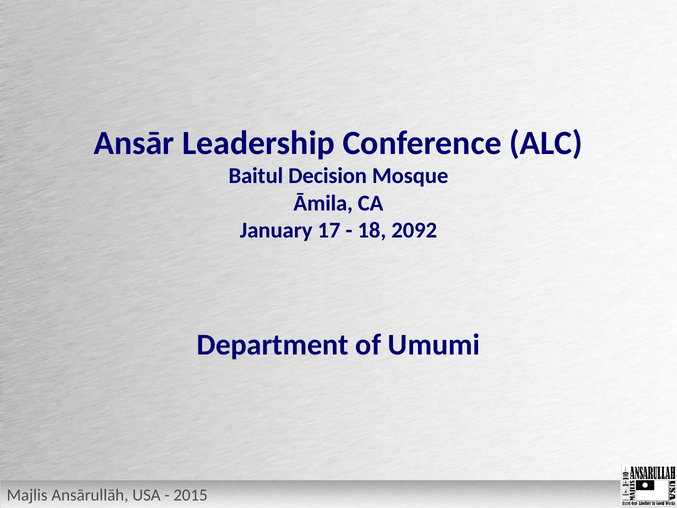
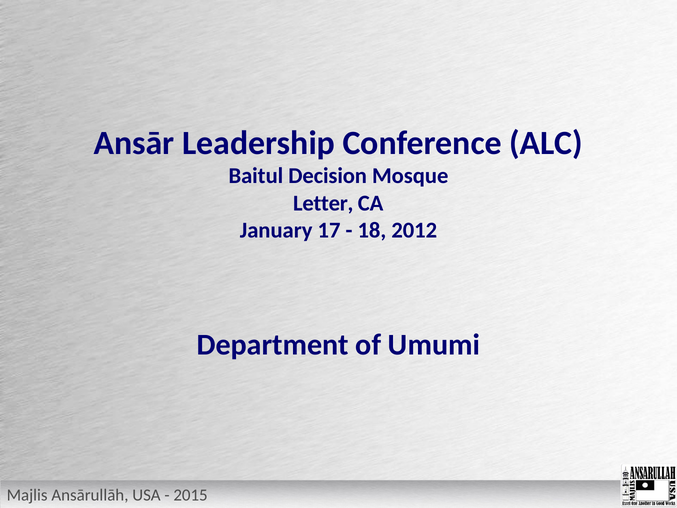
Āmila: Āmila -> Letter
2092: 2092 -> 2012
